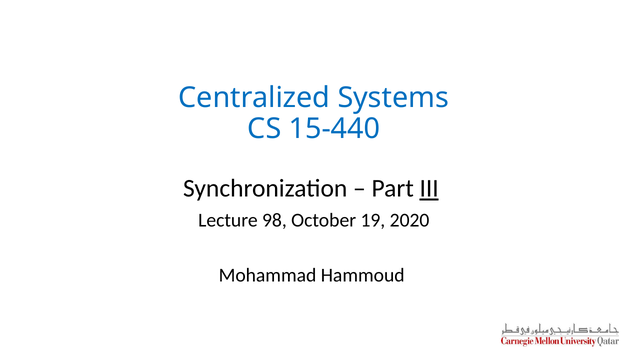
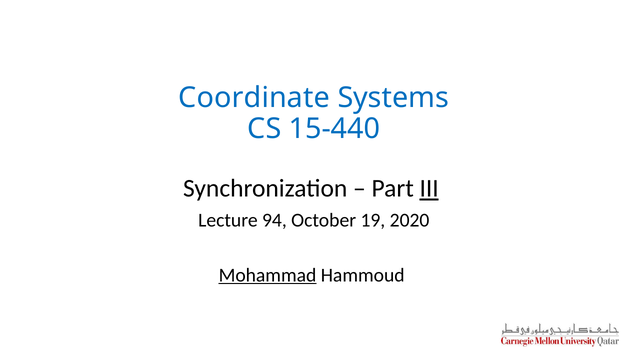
Centralized: Centralized -> Coordinate
98: 98 -> 94
Mohammad underline: none -> present
